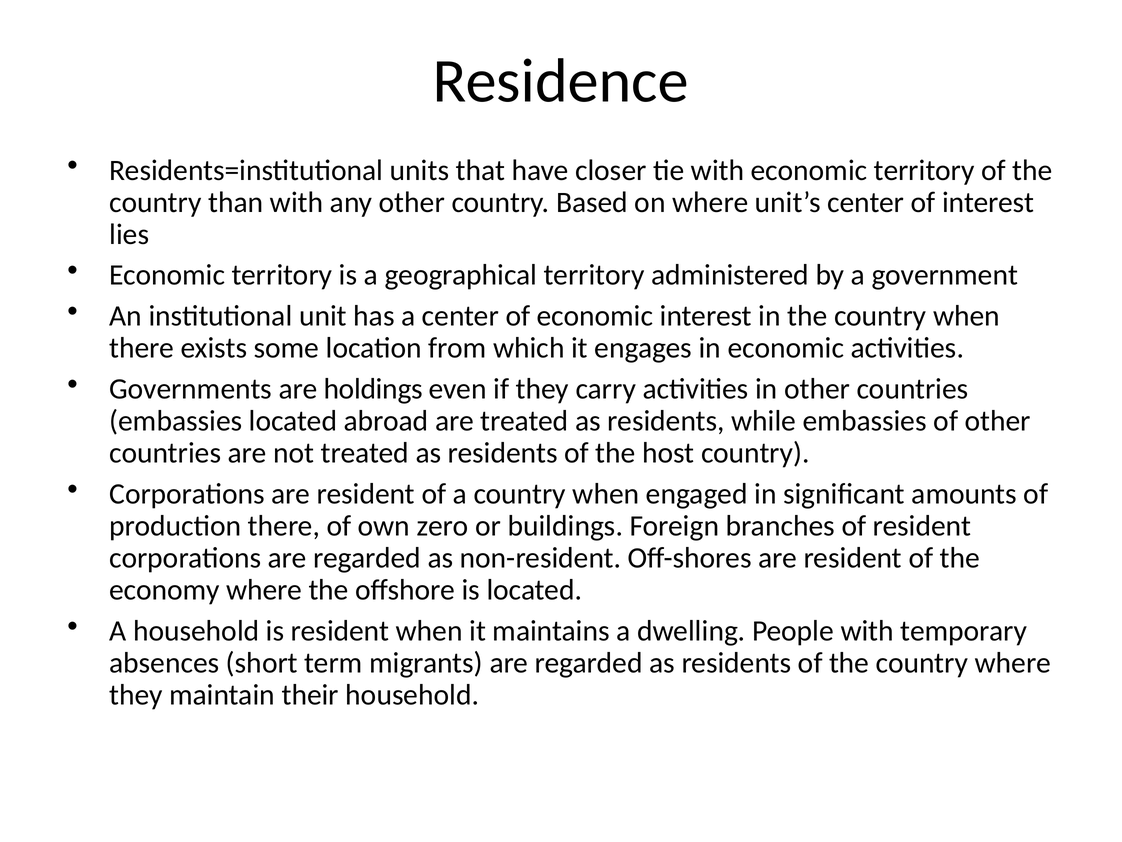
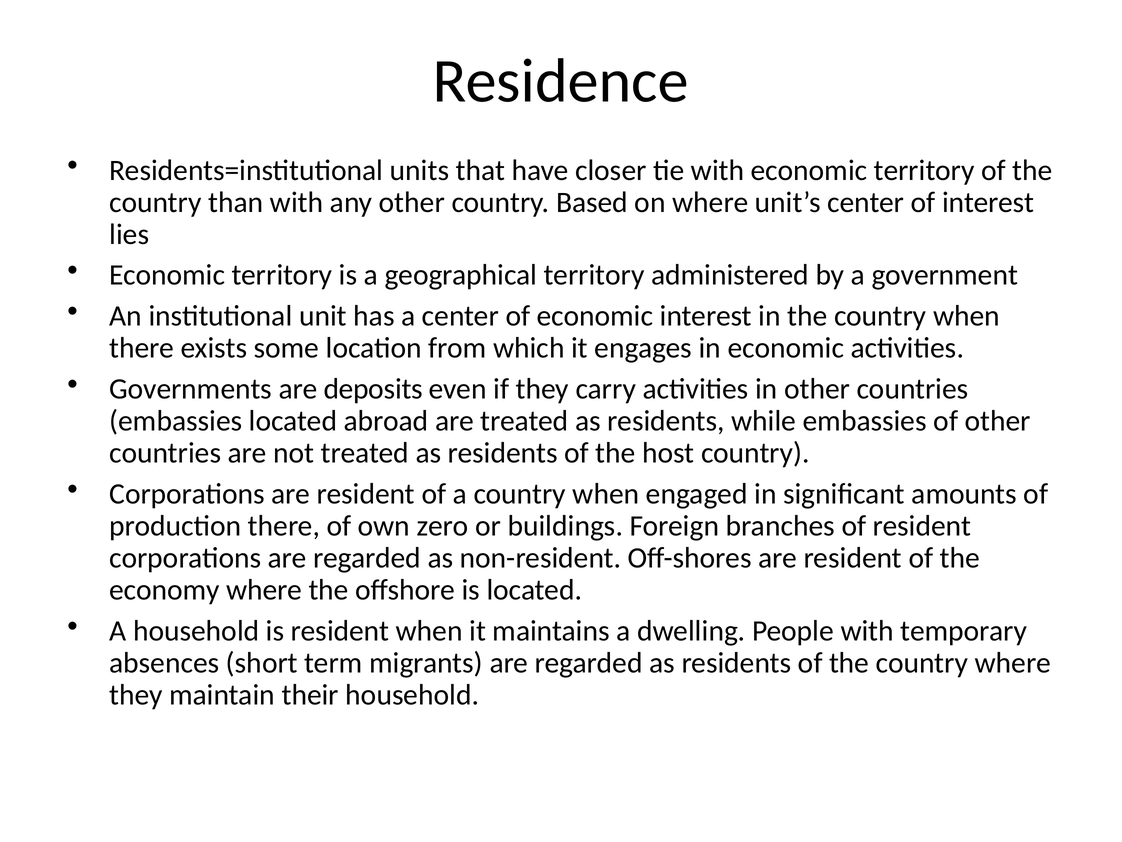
holdings: holdings -> deposits
